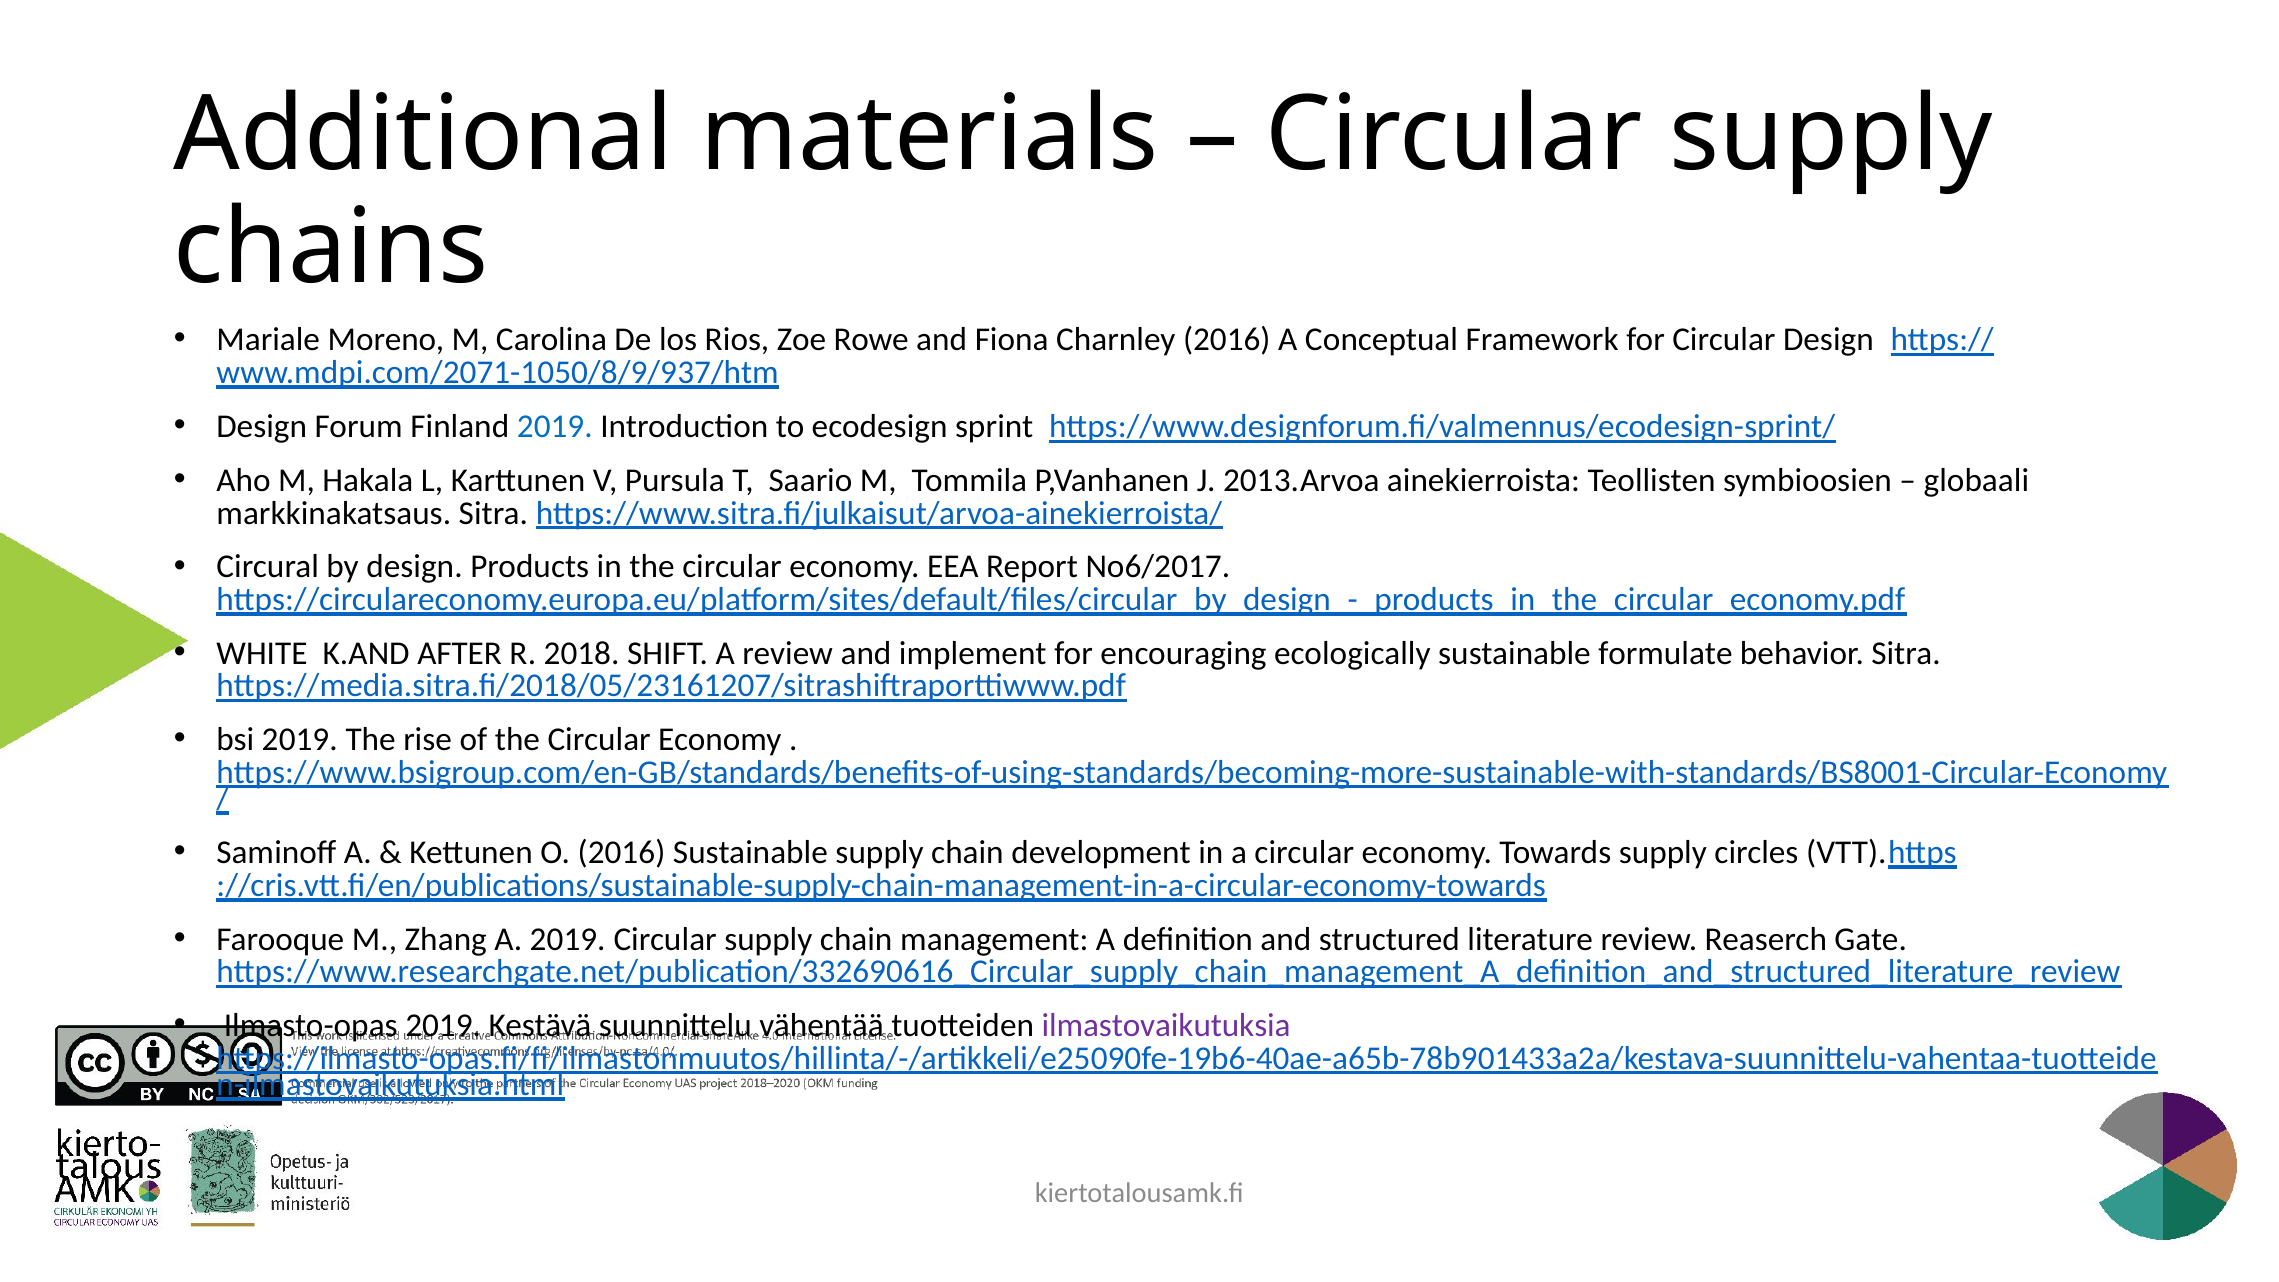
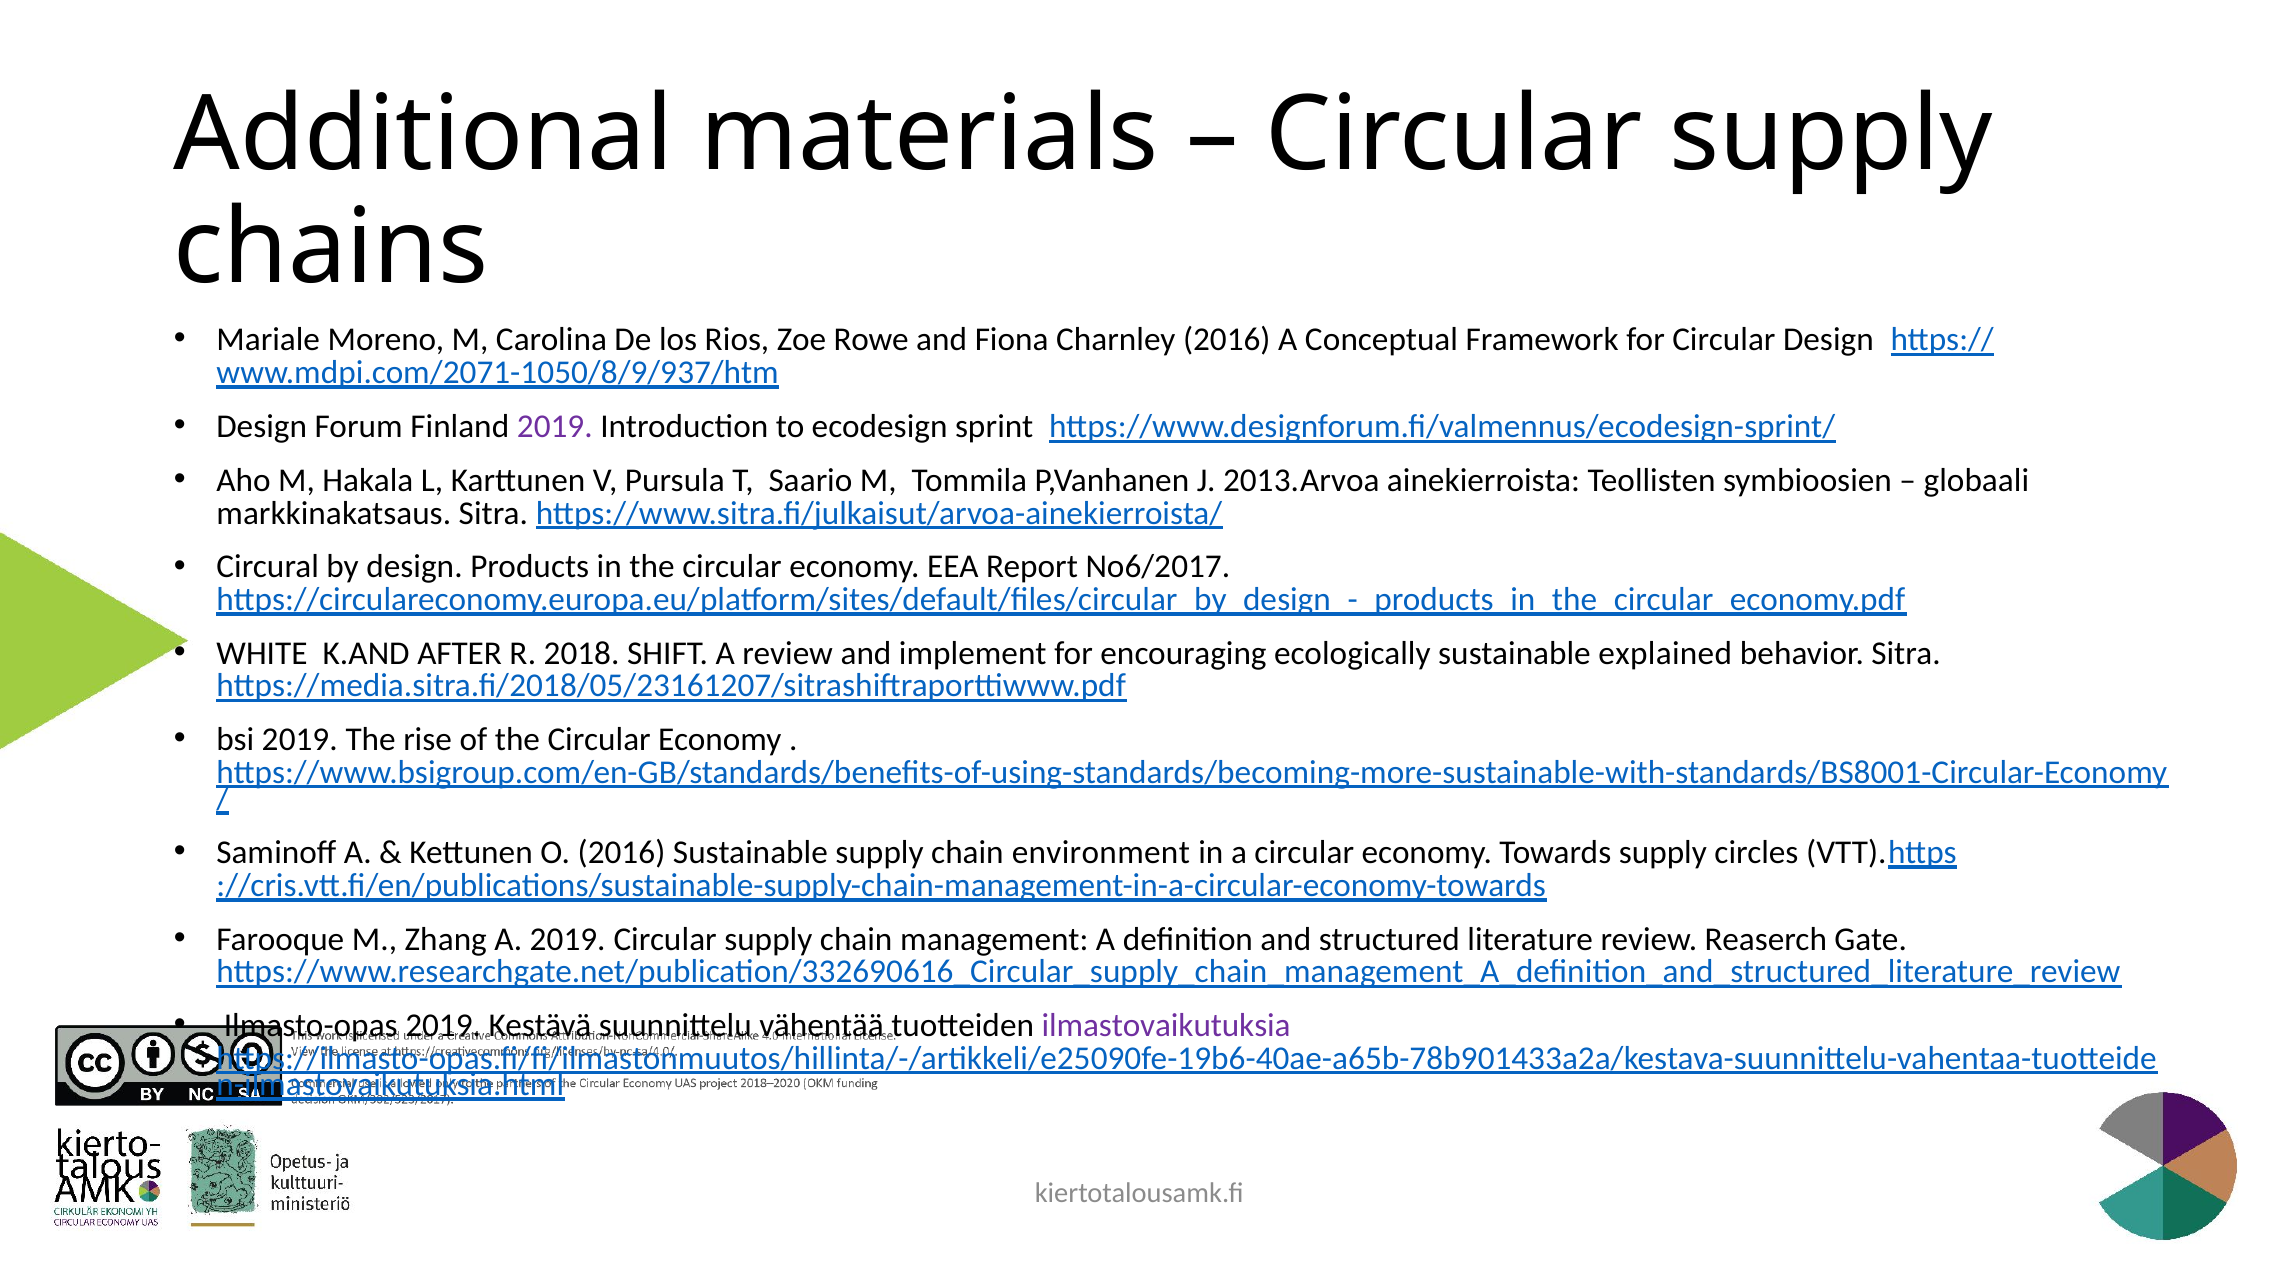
2019 at (555, 427) colour: blue -> purple
formulate: formulate -> explained
development: development -> environment
